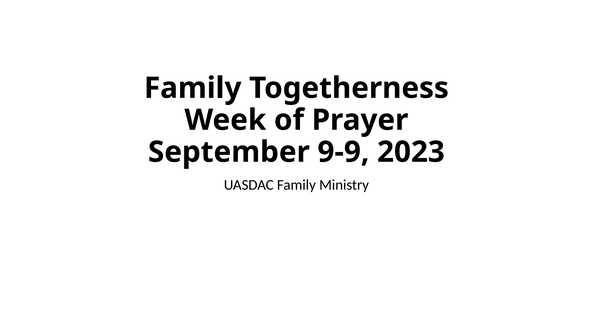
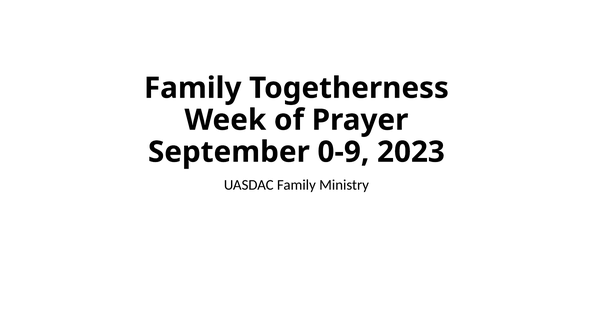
9-9: 9-9 -> 0-9
